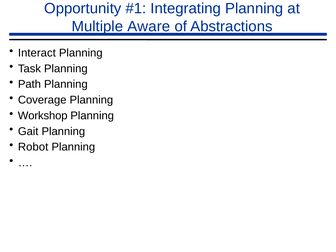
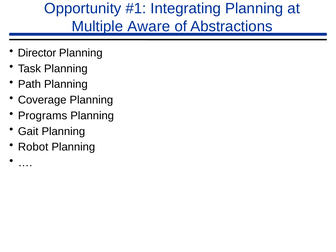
Interact: Interact -> Director
Workshop: Workshop -> Programs
